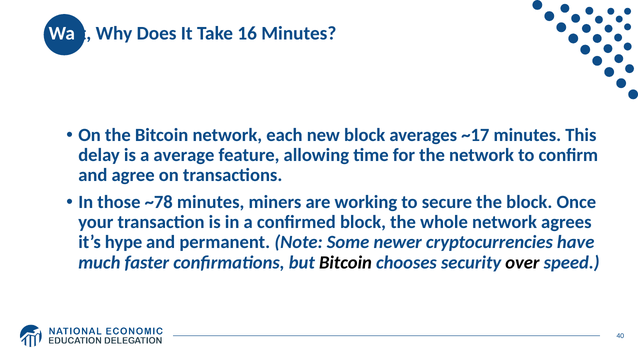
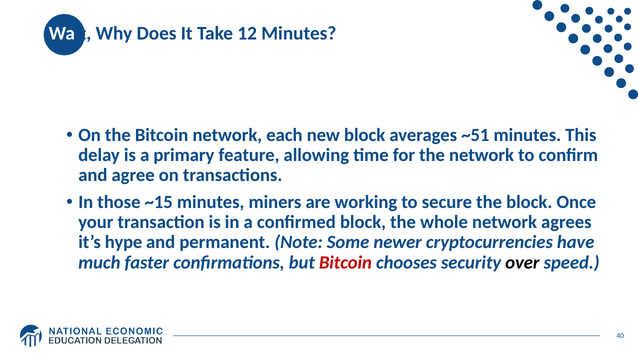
16: 16 -> 12
~17: ~17 -> ~51
average: average -> primary
~78: ~78 -> ~15
Bitcoin at (345, 262) colour: black -> red
